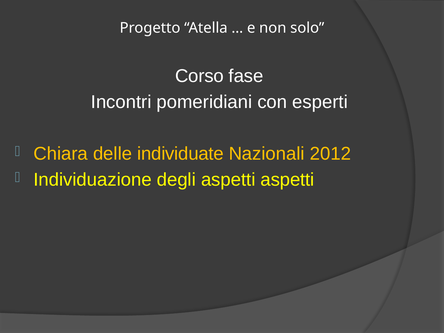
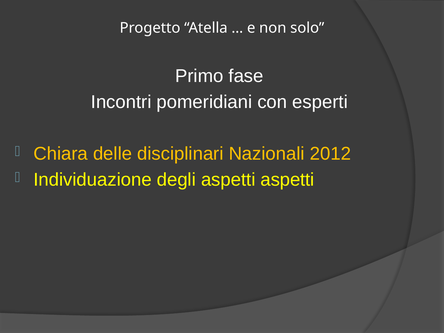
Corso: Corso -> Primo
individuate: individuate -> disciplinari
